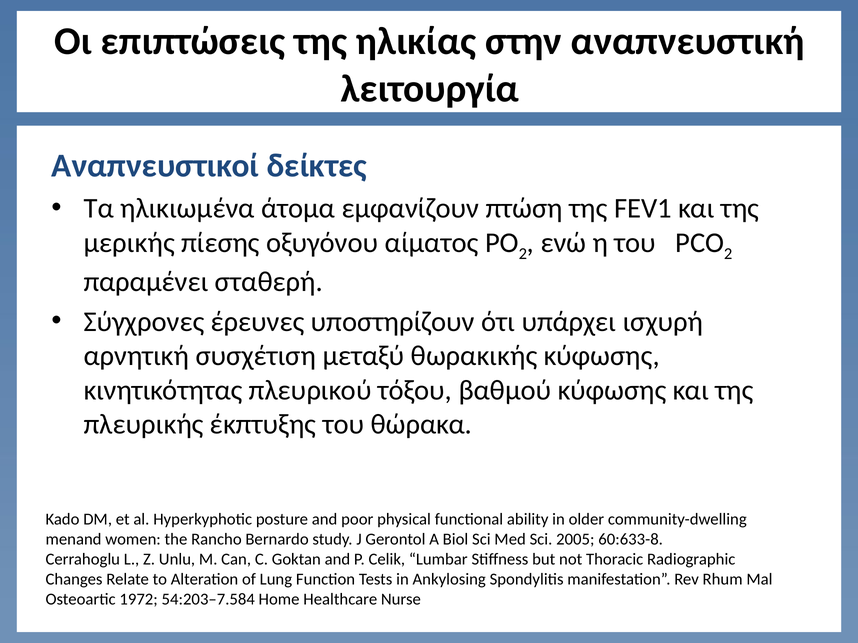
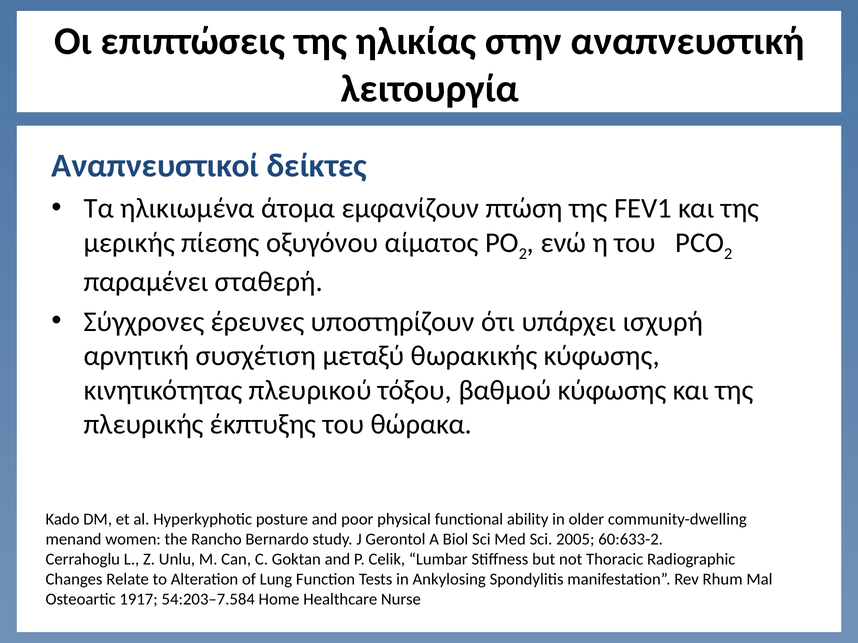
60:633-8: 60:633-8 -> 60:633-2
1972: 1972 -> 1917
